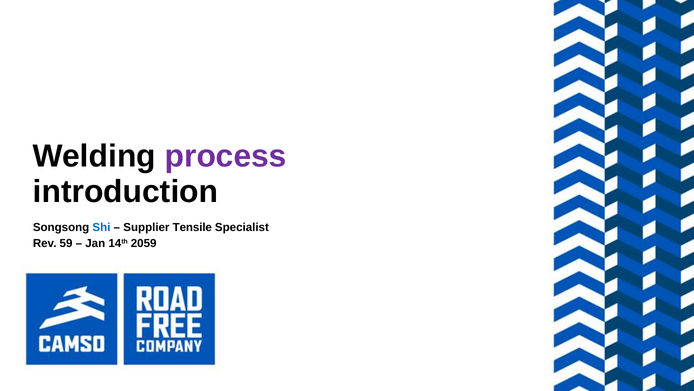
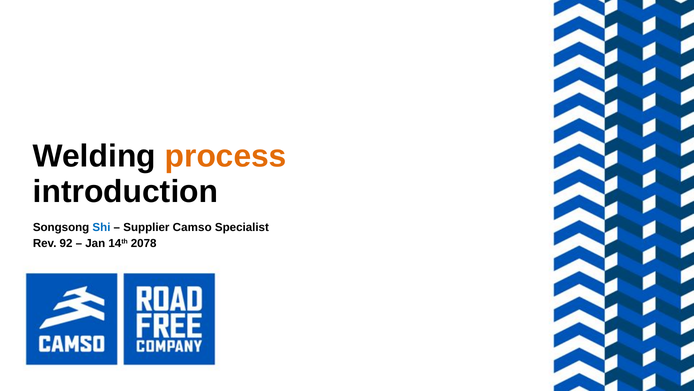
process colour: purple -> orange
Tensile: Tensile -> Camso
59: 59 -> 92
2059: 2059 -> 2078
